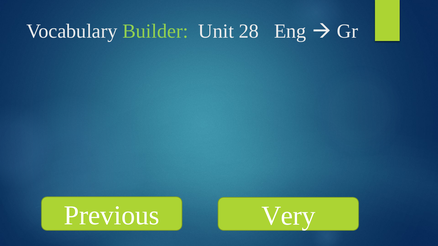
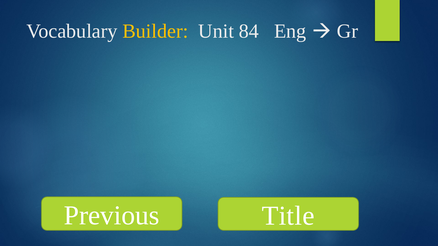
Builder colour: light green -> yellow
28: 28 -> 84
Very: Very -> Title
